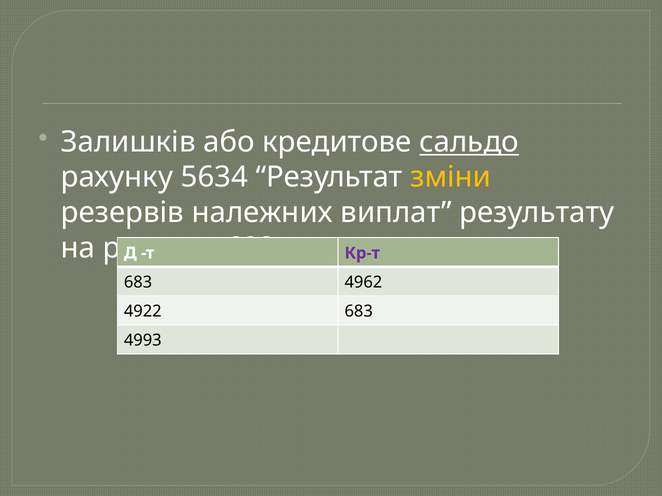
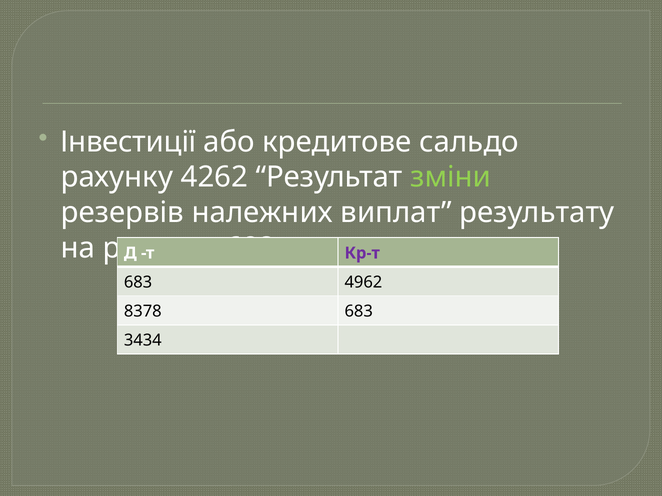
Залишків: Залишків -> Інвестиції
сальдо underline: present -> none
5634: 5634 -> 4262
зміни colour: yellow -> light green
4922: 4922 -> 8378
4993: 4993 -> 3434
